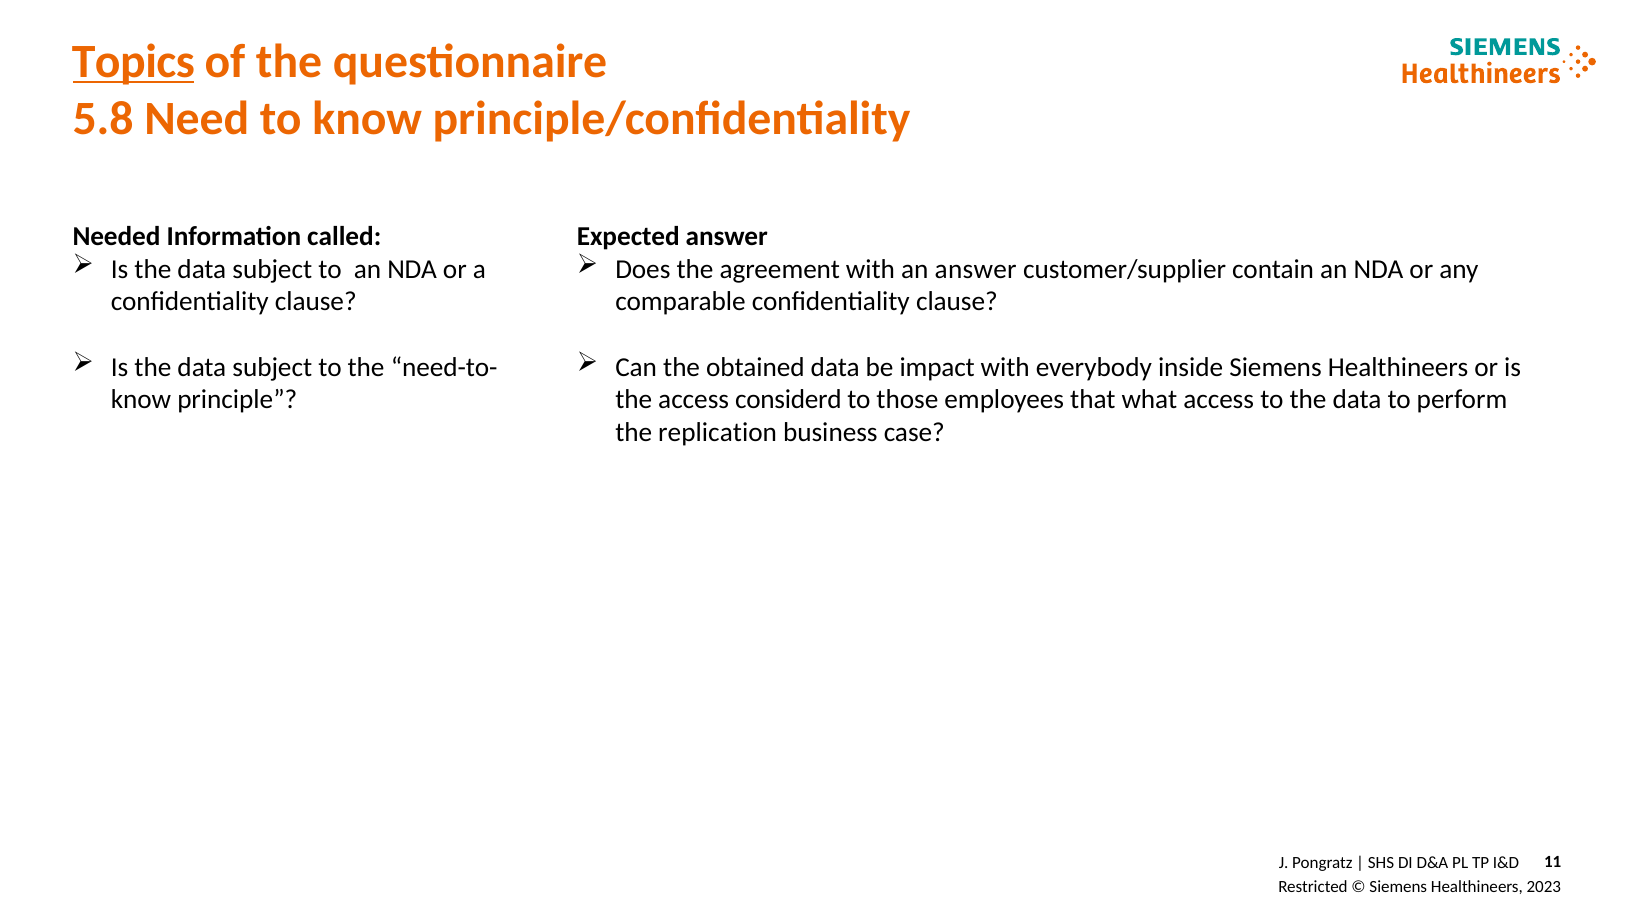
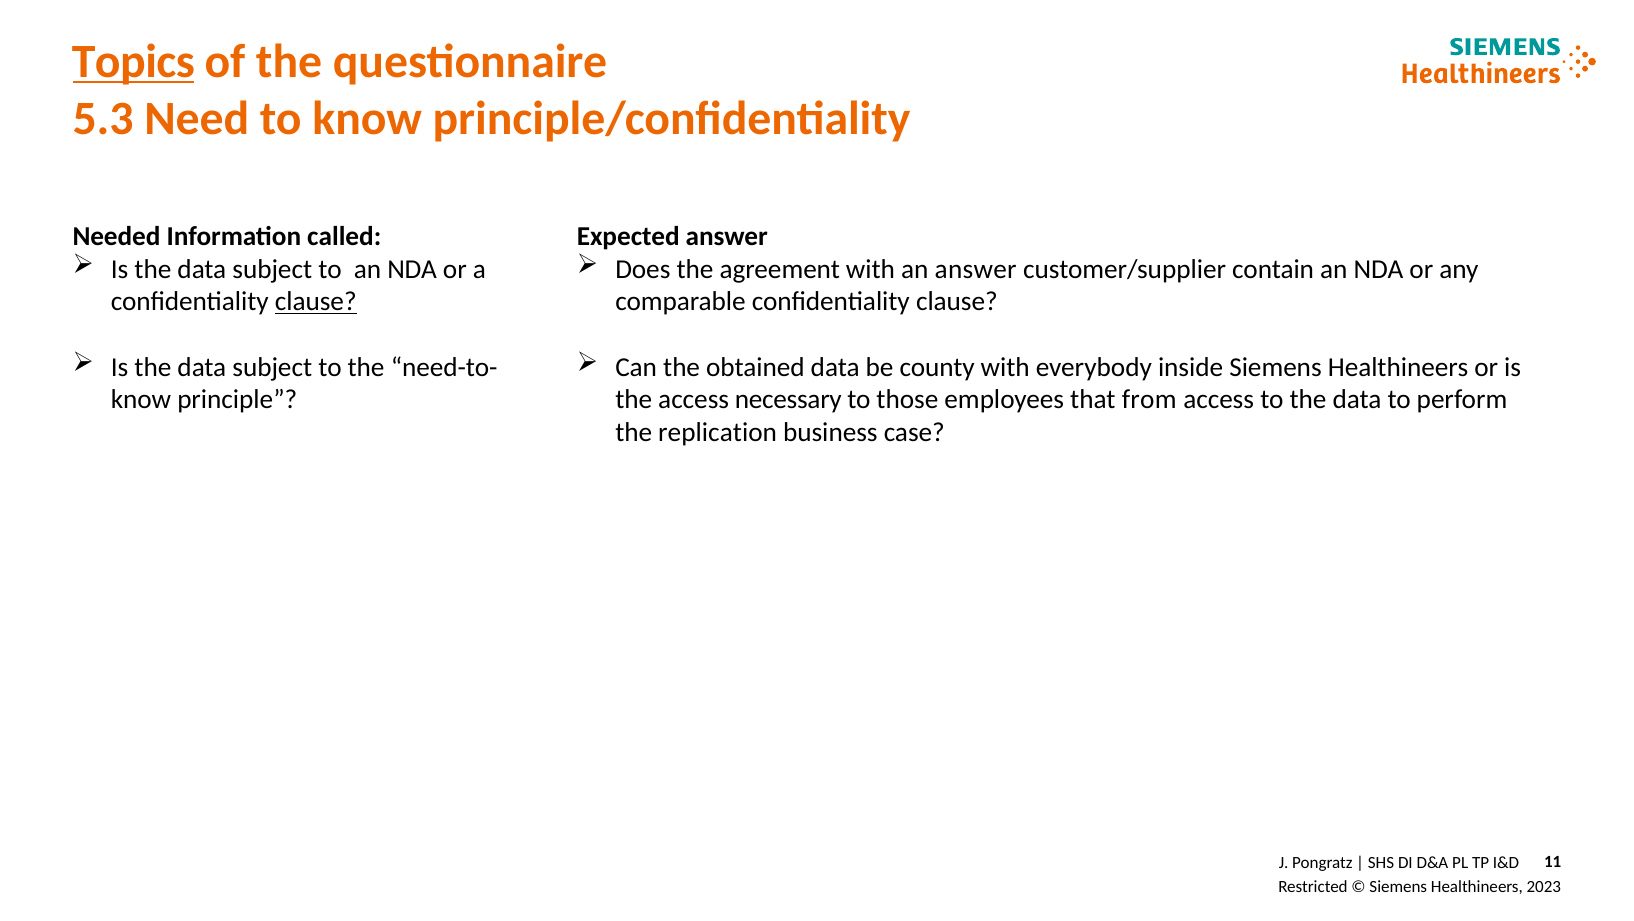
5.8: 5.8 -> 5.3
clause at (316, 302) underline: none -> present
impact: impact -> county
considerd: considerd -> necessary
what: what -> from
